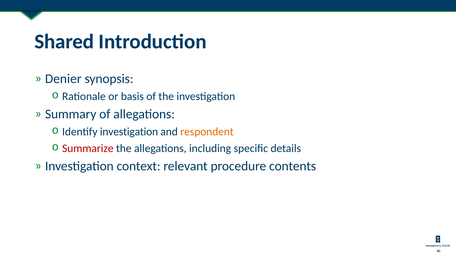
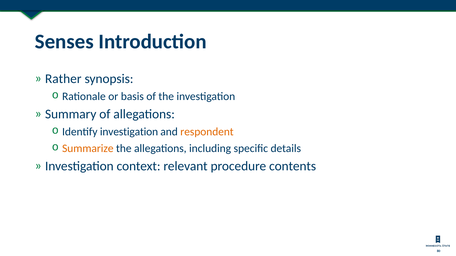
Shared: Shared -> Senses
Denier: Denier -> Rather
Summarize colour: red -> orange
